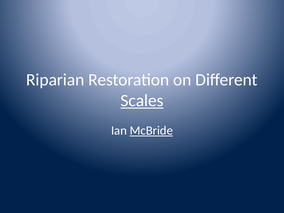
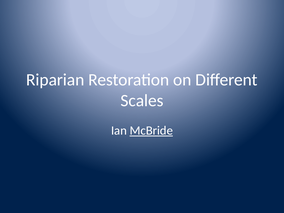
Scales underline: present -> none
